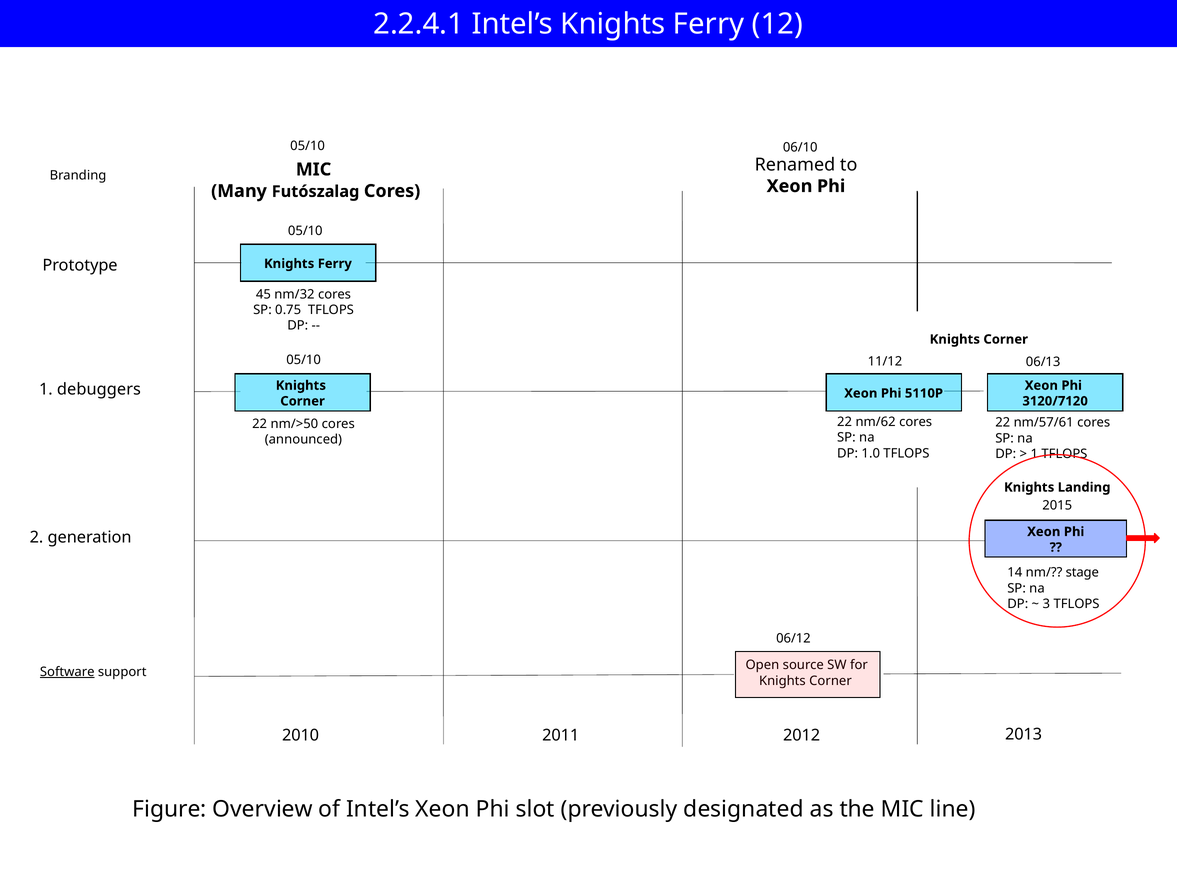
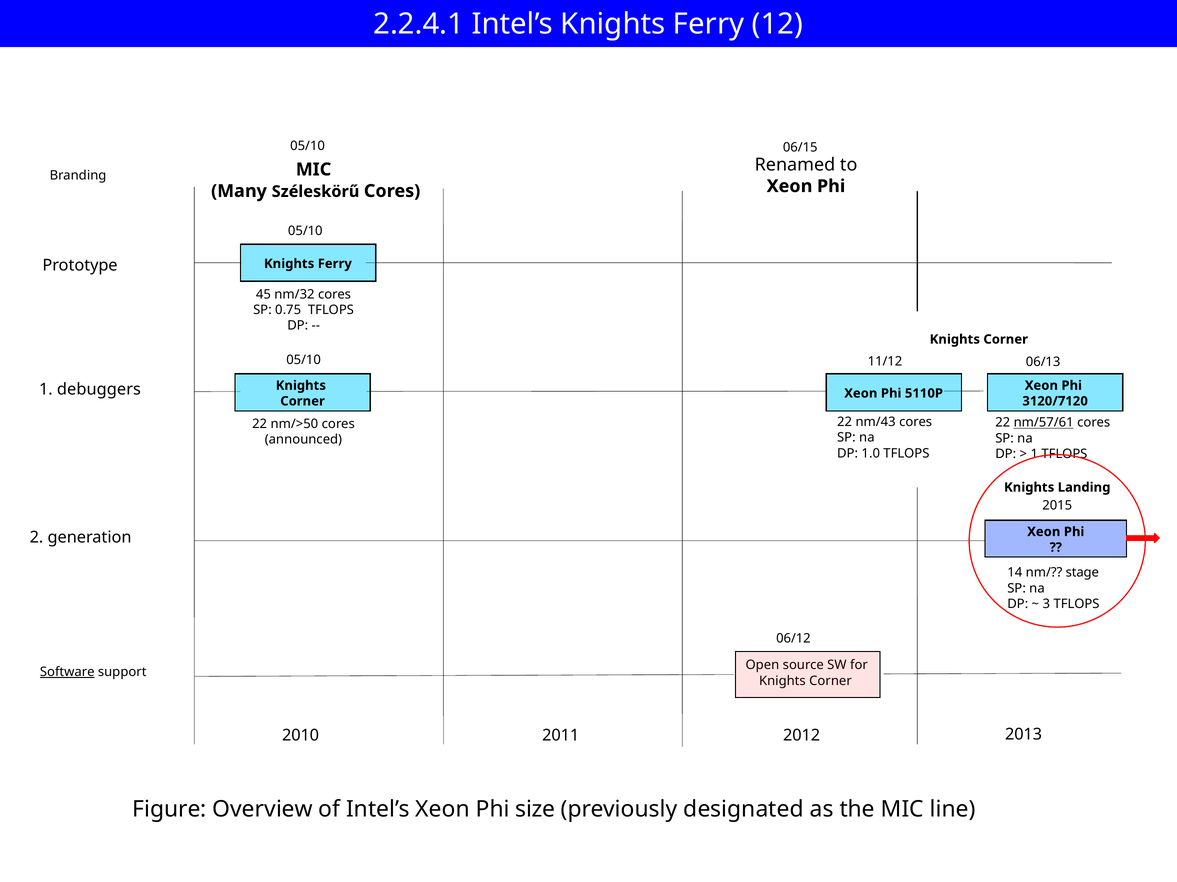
06/10: 06/10 -> 06/15
Futószalag: Futószalag -> Széleskörű
nm/62: nm/62 -> nm/43
nm/57/61 underline: none -> present
slot: slot -> size
